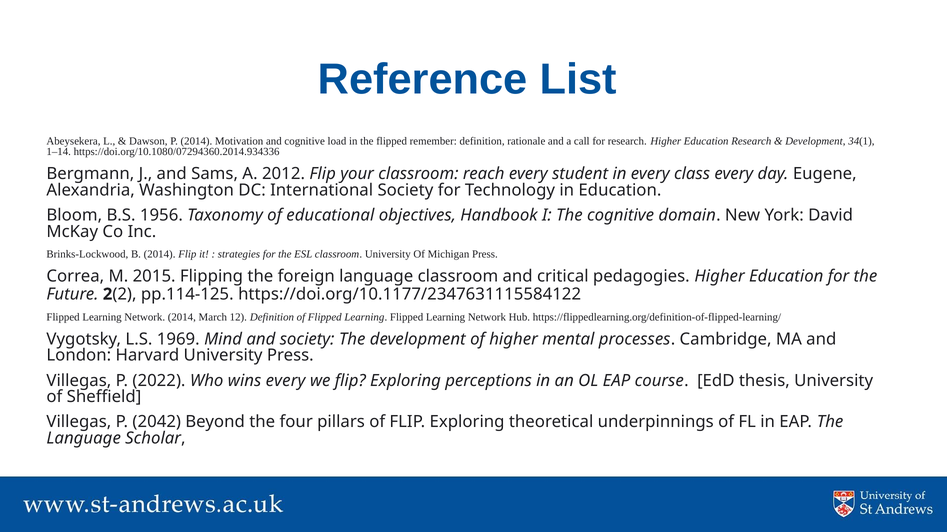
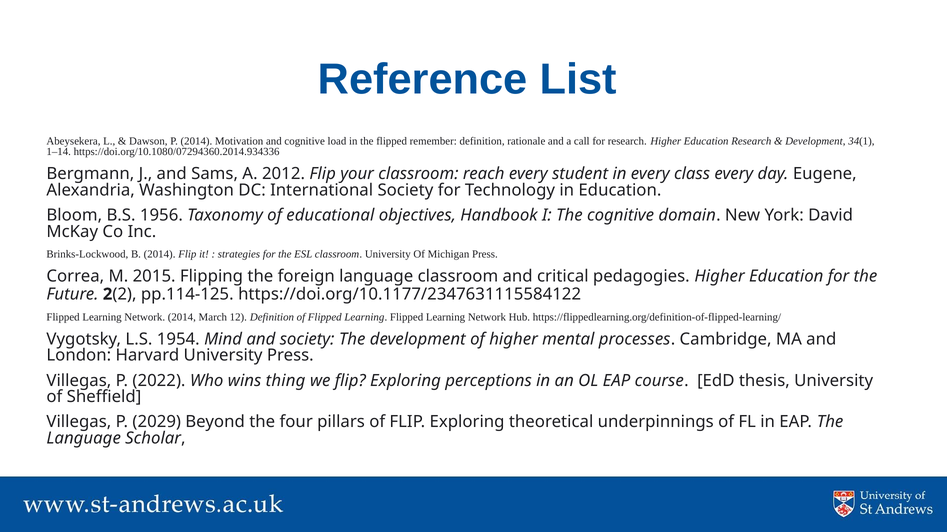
1969: 1969 -> 1954
wins every: every -> thing
2042: 2042 -> 2029
